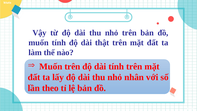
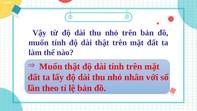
Muốn trên: trên -> thật
